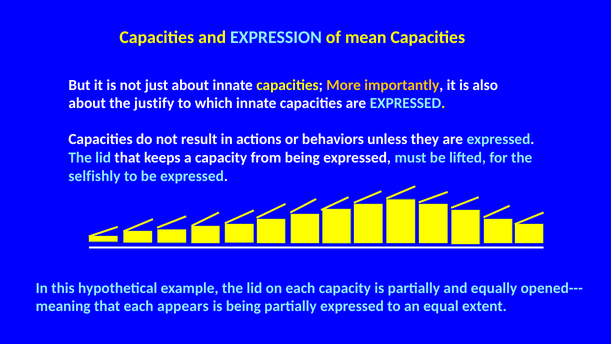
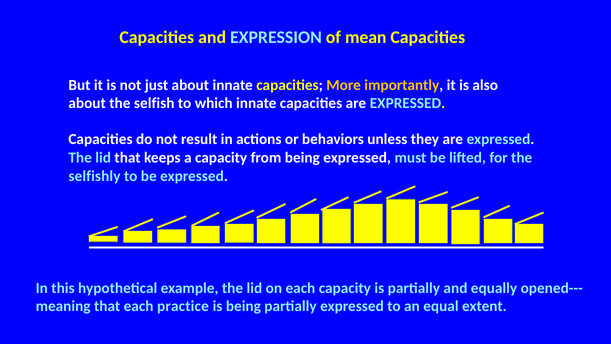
justify: justify -> selfish
appears: appears -> practice
